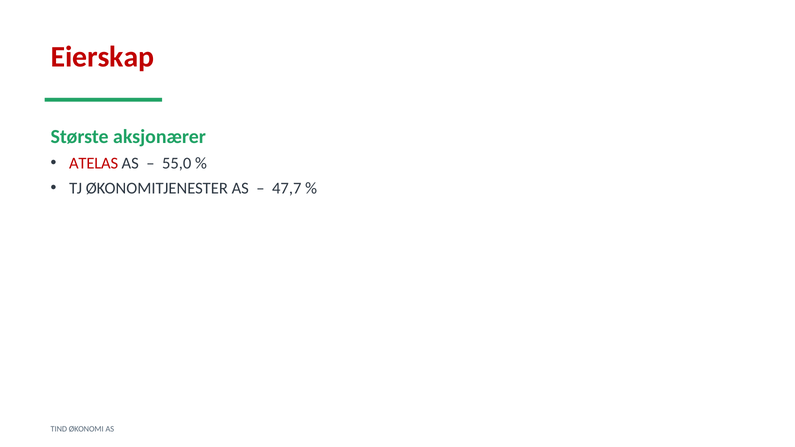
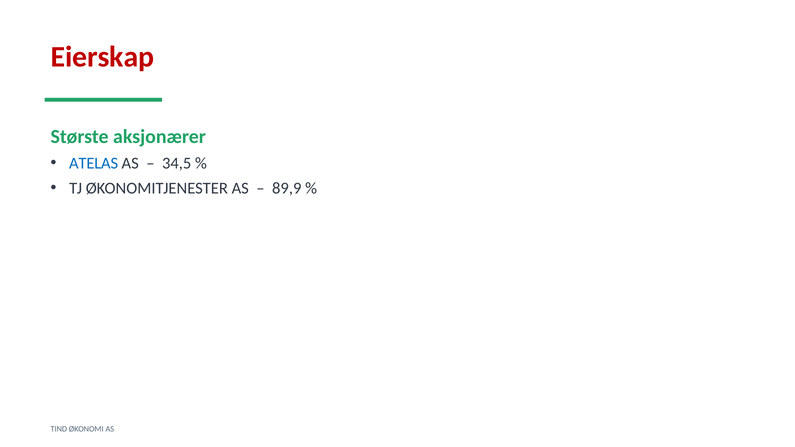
ATELAS colour: red -> blue
55,0: 55,0 -> 34,5
47,7: 47,7 -> 89,9
